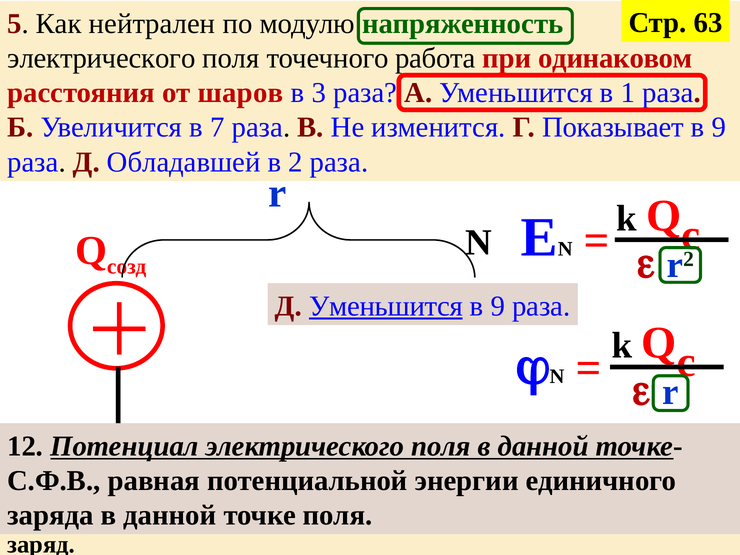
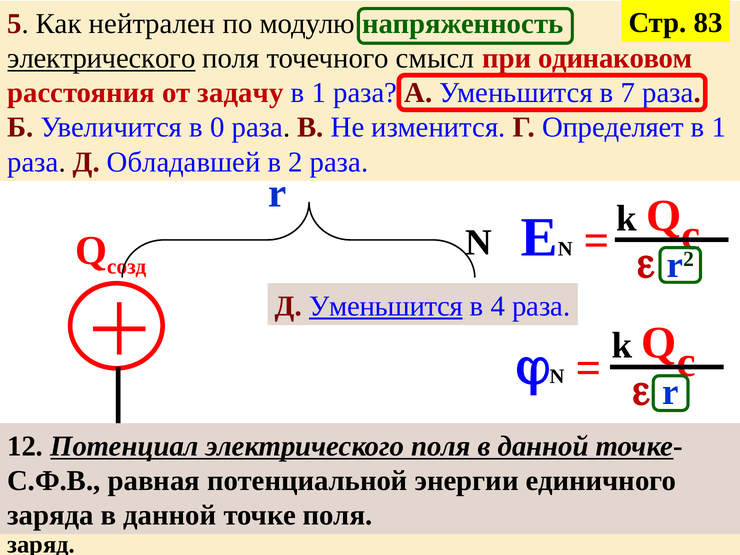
63: 63 -> 83
электрического at (101, 58) underline: none -> present
работа: работа -> смысл
шаров: шаров -> задачу
3 at (319, 93): 3 -> 1
1: 1 -> 7
7: 7 -> 0
Показывает: Показывает -> Определяет
9 at (719, 127): 9 -> 1
9 at (498, 306): 9 -> 4
